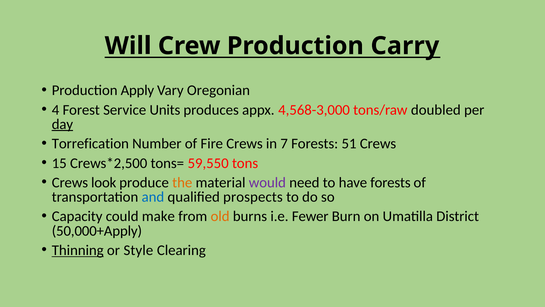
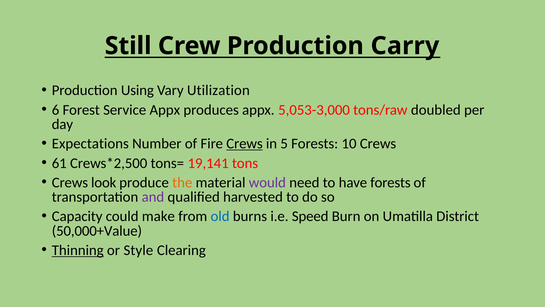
Will: Will -> Still
Apply: Apply -> Using
Oregonian: Oregonian -> Utilization
4: 4 -> 6
Service Units: Units -> Appx
4,568-3,000: 4,568-3,000 -> 5,053-3,000
day underline: present -> none
Torrefication: Torrefication -> Expectations
Crews at (245, 143) underline: none -> present
7: 7 -> 5
51: 51 -> 10
15: 15 -> 61
59,550: 59,550 -> 19,141
and colour: blue -> purple
prospects: prospects -> harvested
old colour: orange -> blue
Fewer: Fewer -> Speed
50,000+Apply: 50,000+Apply -> 50,000+Value
